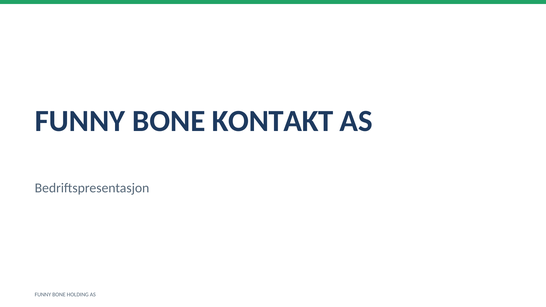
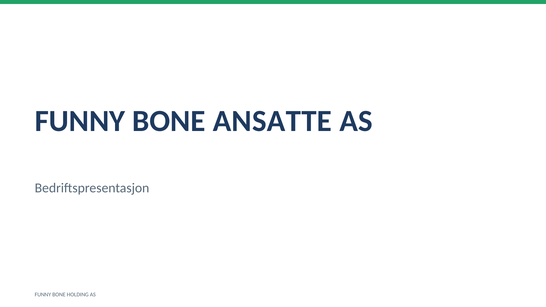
KONTAKT: KONTAKT -> ANSATTE
